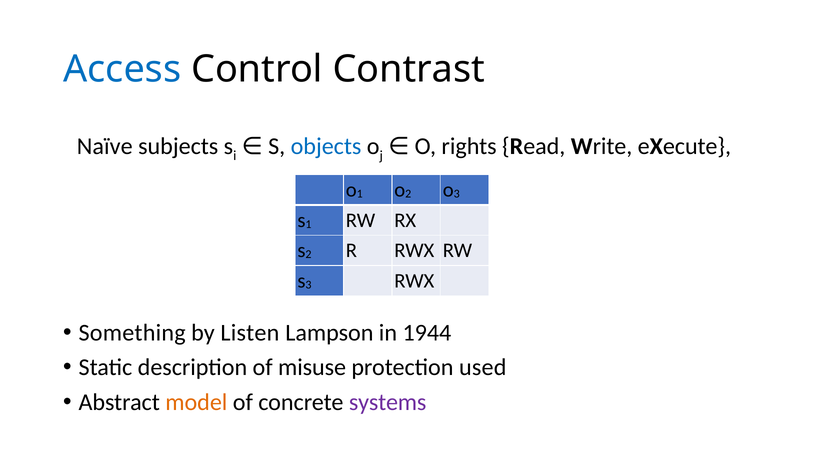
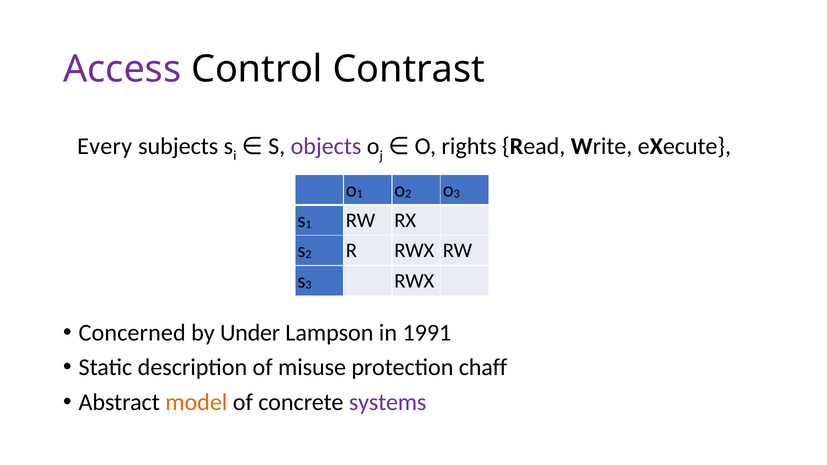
Access colour: blue -> purple
Naïve: Naïve -> Every
objects colour: blue -> purple
Something: Something -> Concerned
Listen: Listen -> Under
1944: 1944 -> 1991
used: used -> chaff
